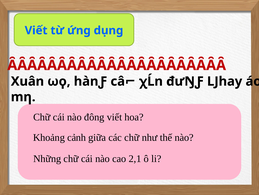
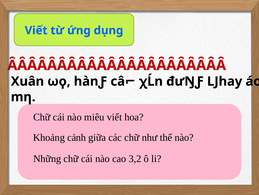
đông: đông -> miêu
2,1: 2,1 -> 3,2
